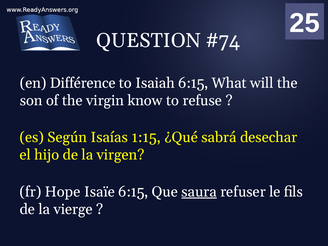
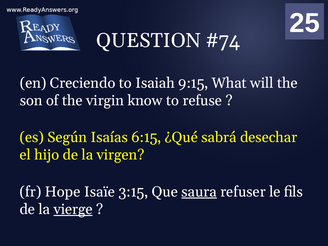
Différence: Différence -> Creciendo
Isaiah 6:15: 6:15 -> 9:15
1:15: 1:15 -> 6:15
Isaïe 6:15: 6:15 -> 3:15
vierge underline: none -> present
